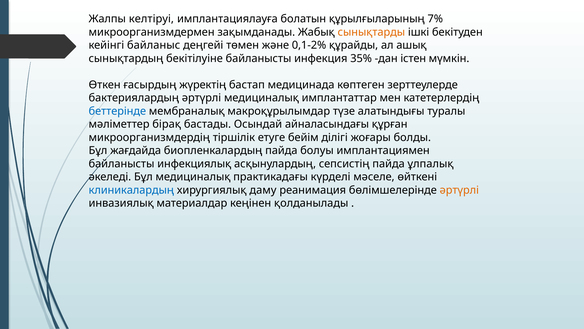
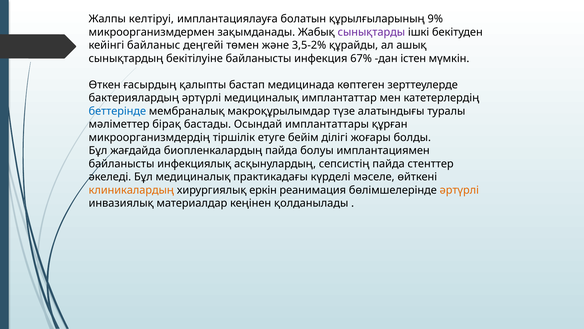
7%: 7% -> 9%
сынықтарды colour: orange -> purple
0,1-2%: 0,1-2% -> 3,5-2%
35%: 35% -> 67%
жүректің: жүректің -> қалыпты
айналасындағы: айналасындағы -> имплантаттары
ұлпалық: ұлпалық -> стенттер
клиникалардың colour: blue -> orange
даму: даму -> еркін
